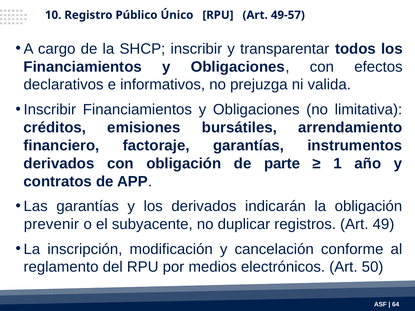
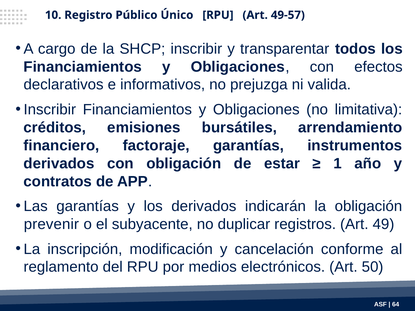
parte: parte -> estar
